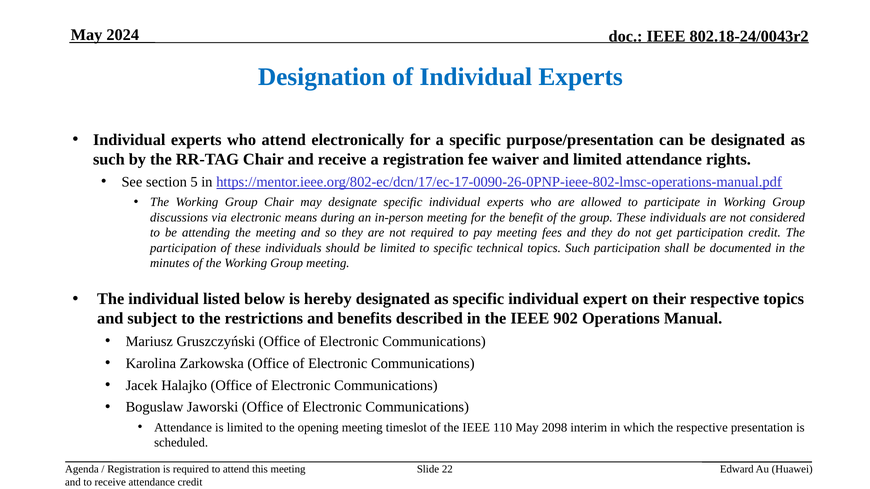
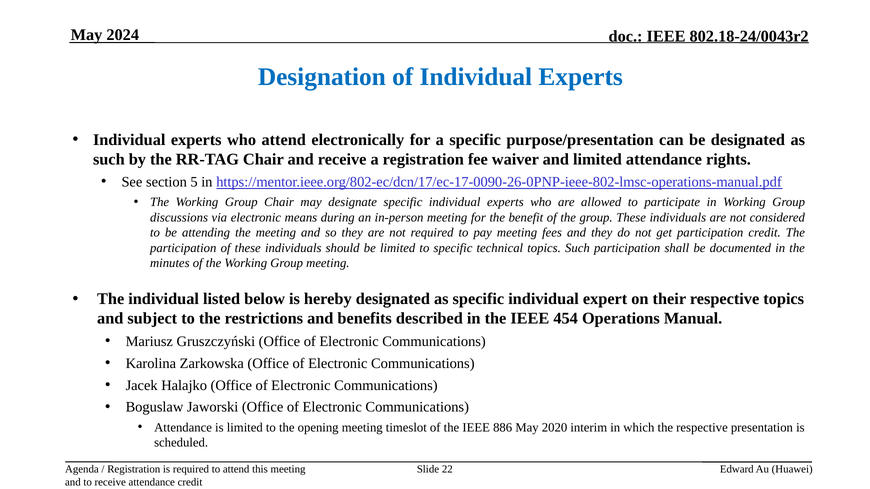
902: 902 -> 454
110: 110 -> 886
2098: 2098 -> 2020
